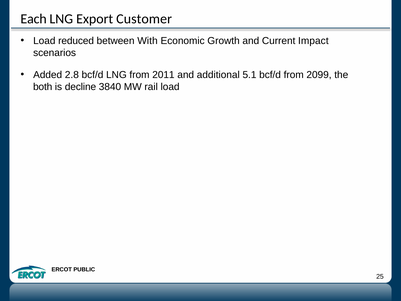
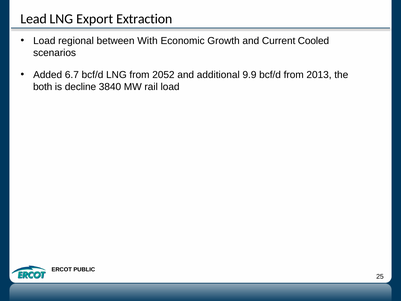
Each: Each -> Lead
Customer: Customer -> Extraction
reduced: reduced -> regional
Impact: Impact -> Cooled
2.8: 2.8 -> 6.7
2011: 2011 -> 2052
5.1: 5.1 -> 9.9
2099: 2099 -> 2013
